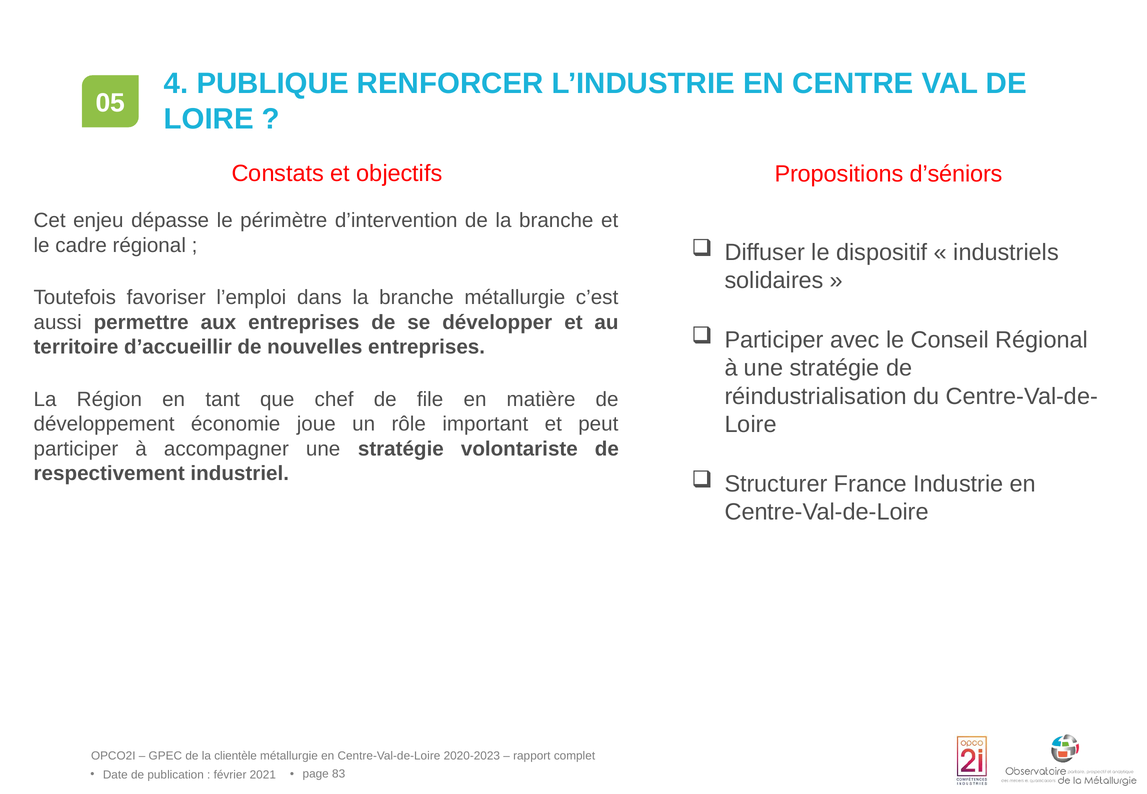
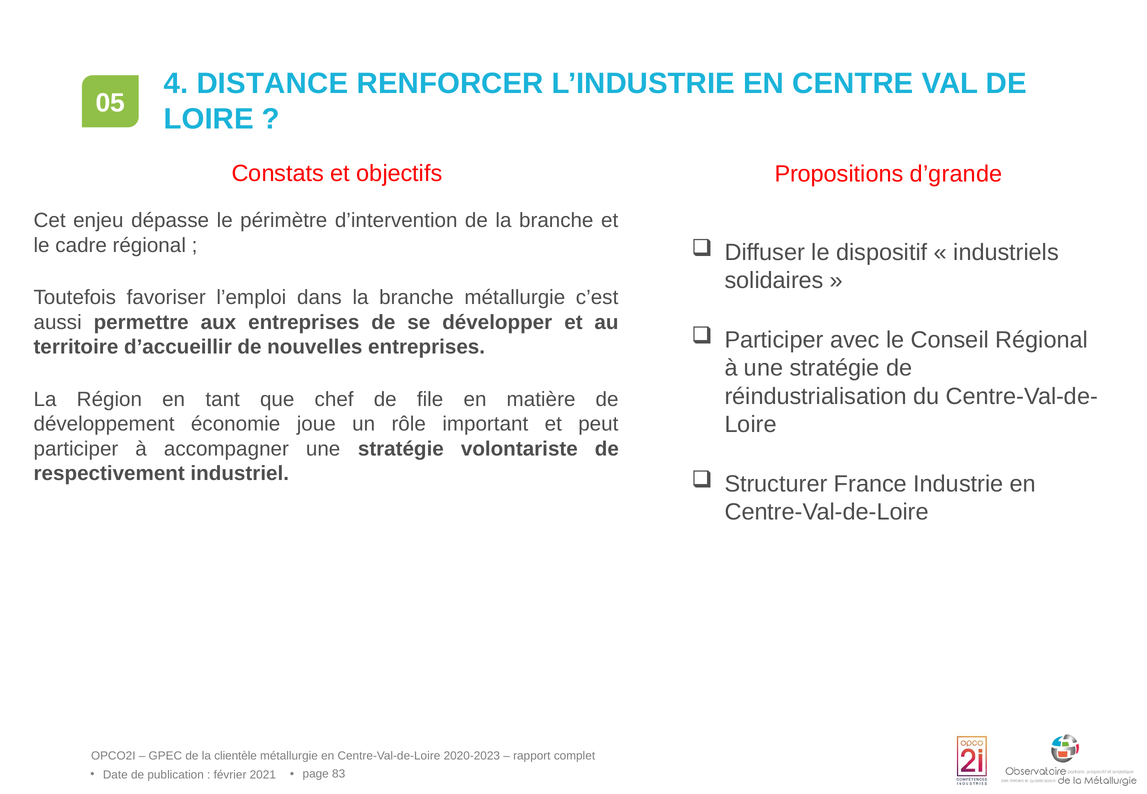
PUBLIQUE: PUBLIQUE -> DISTANCE
d’séniors: d’séniors -> d’grande
